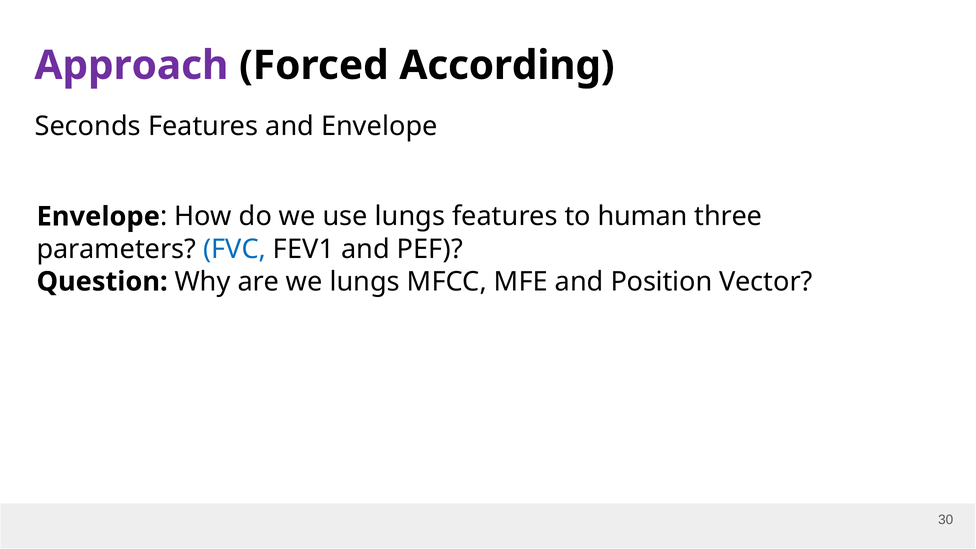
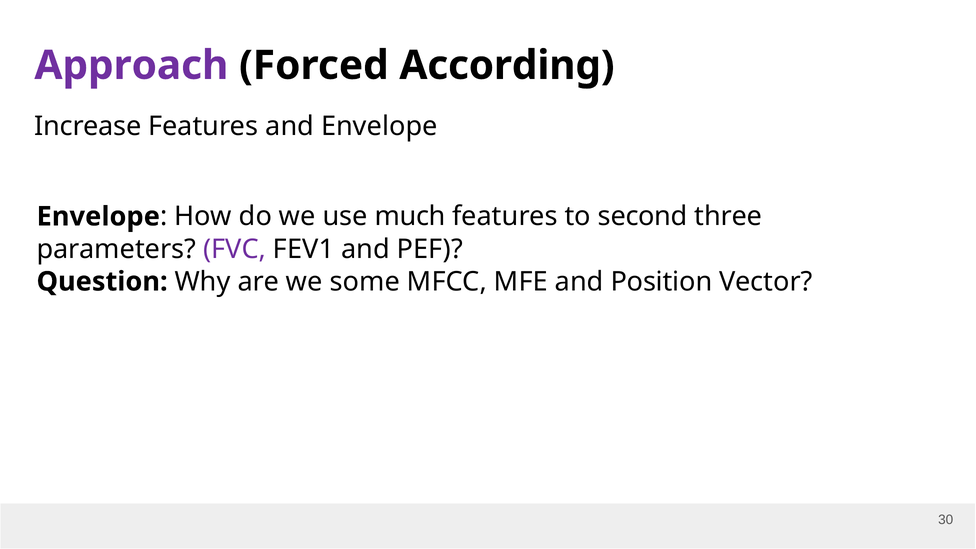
Seconds: Seconds -> Increase
use lungs: lungs -> much
human: human -> second
FVC colour: blue -> purple
we lungs: lungs -> some
